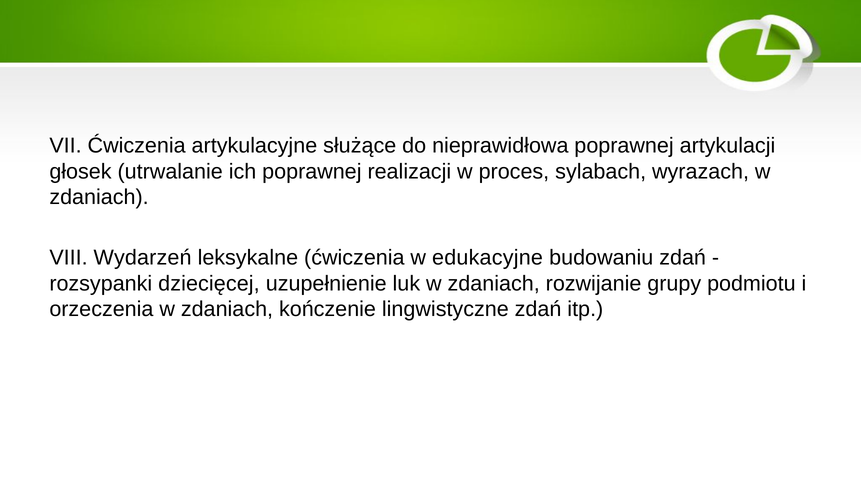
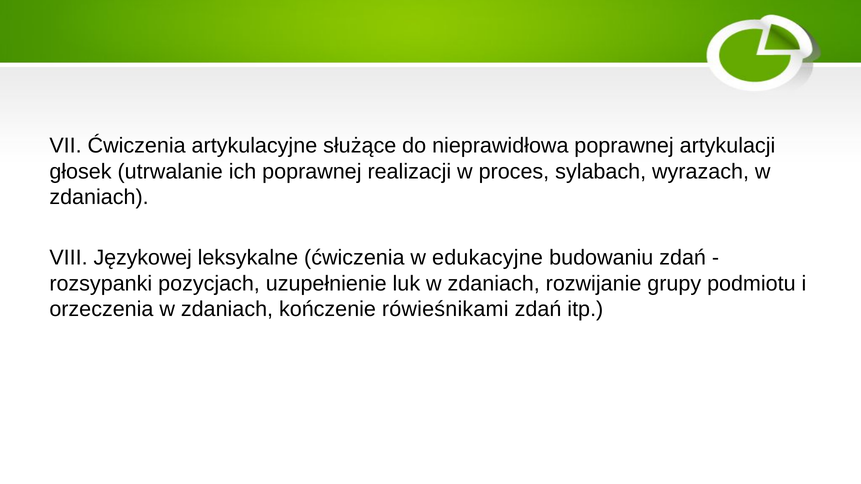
Wydarzeń: Wydarzeń -> Językowej
dziecięcej: dziecięcej -> pozycjach
lingwistyczne: lingwistyczne -> rówieśnikami
